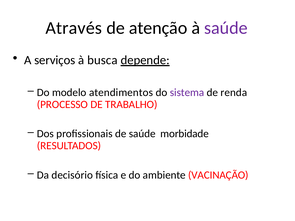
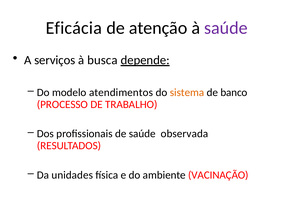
Através: Através -> Eficácia
sistema colour: purple -> orange
renda: renda -> banco
morbidade: morbidade -> observada
decisório: decisório -> unidades
